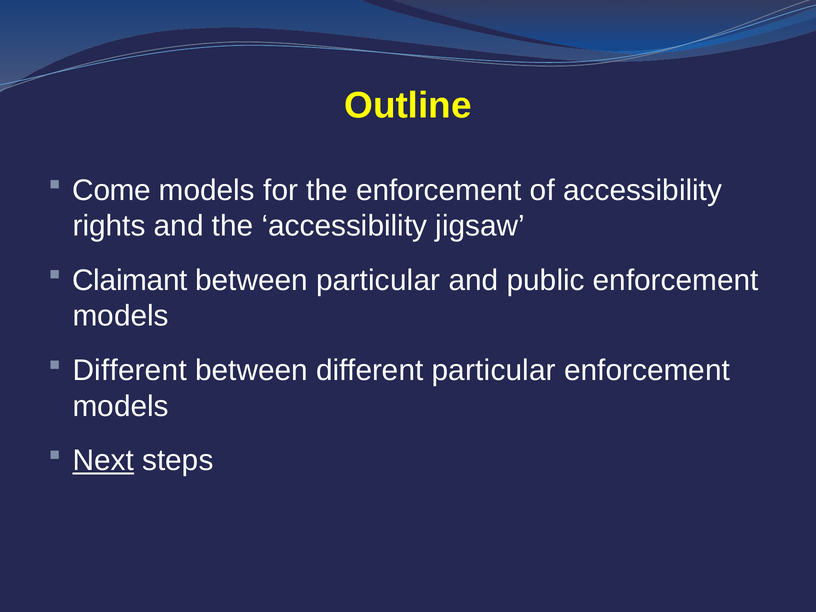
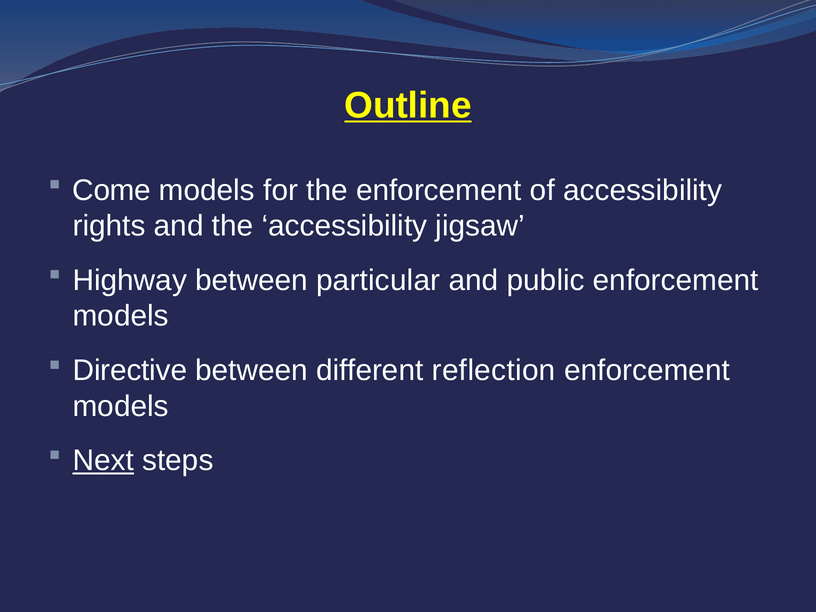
Outline underline: none -> present
Claimant: Claimant -> Highway
Different at (130, 370): Different -> Directive
different particular: particular -> reflection
